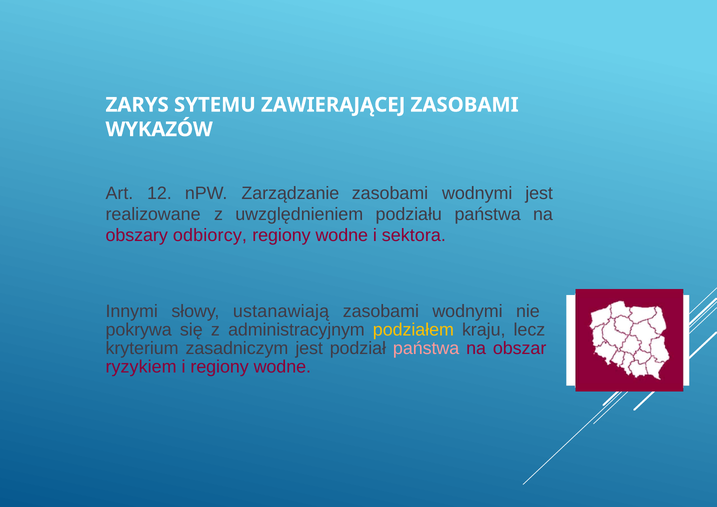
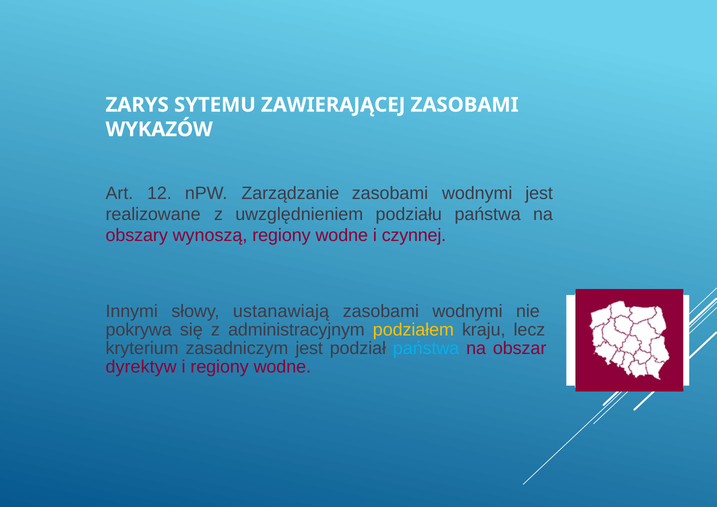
odbiorcy: odbiorcy -> wynoszą
sektora: sektora -> czynnej
państwa at (426, 348) colour: pink -> light blue
ryzykiem: ryzykiem -> dyrektyw
